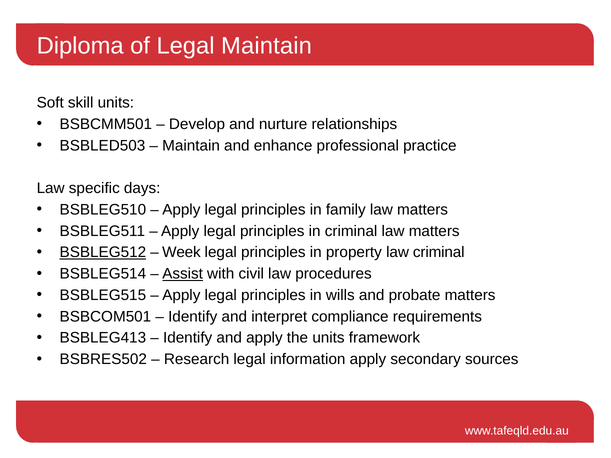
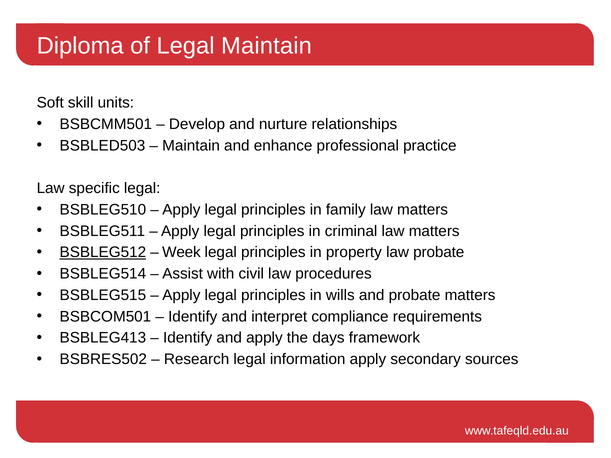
specific days: days -> legal
law criminal: criminal -> probate
Assist underline: present -> none
the units: units -> days
